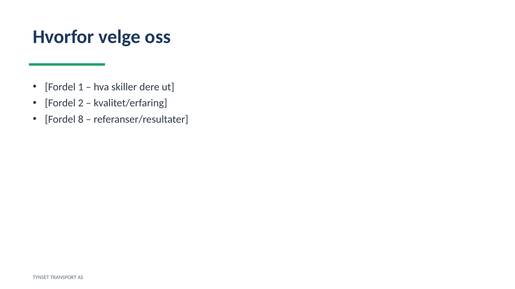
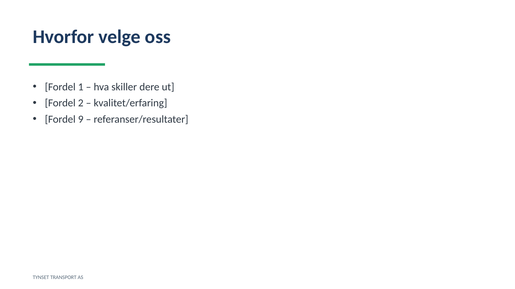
8: 8 -> 9
